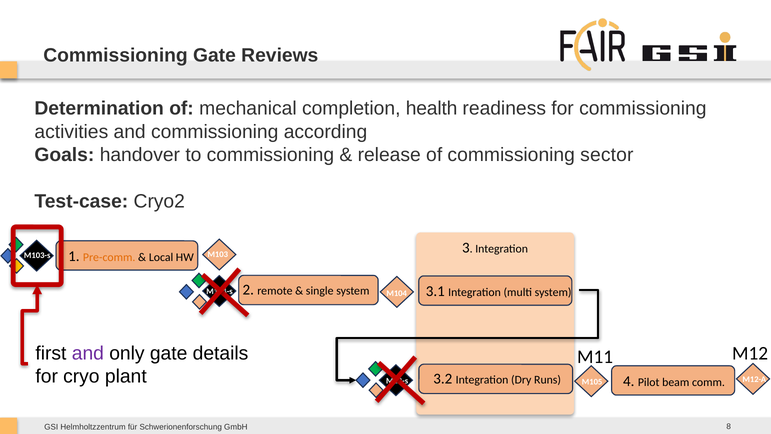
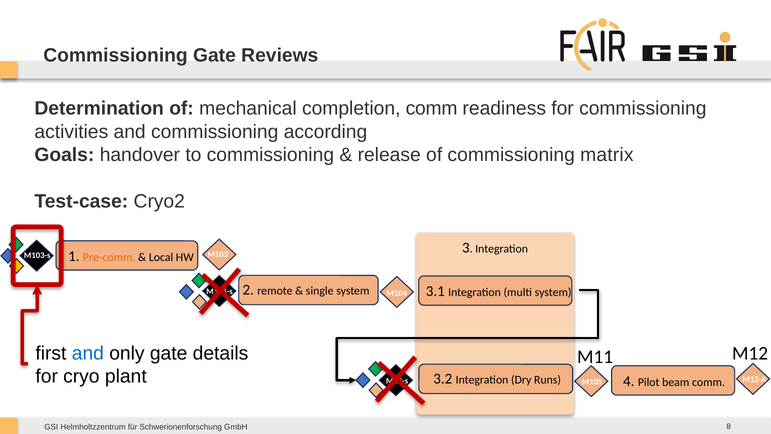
completion health: health -> comm
sector: sector -> matrix
and at (88, 353) colour: purple -> blue
